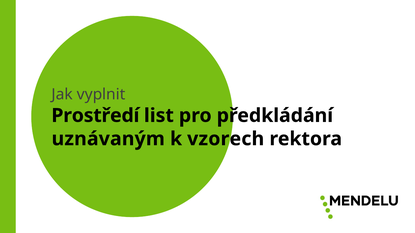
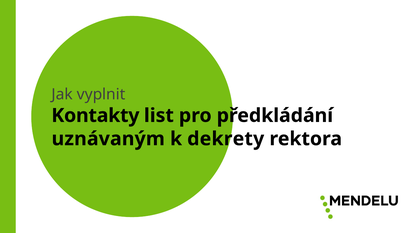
Prostředí: Prostředí -> Kontakty
vzorech: vzorech -> dekrety
